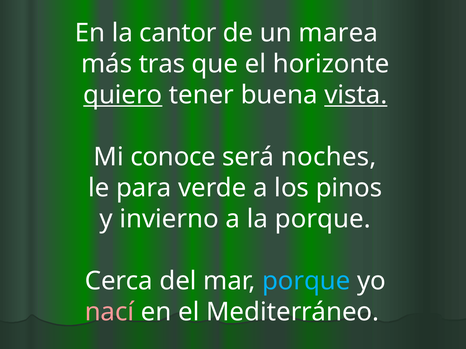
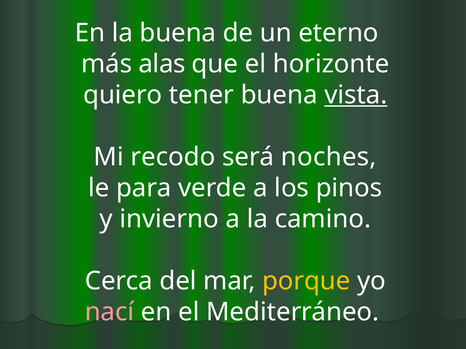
la cantor: cantor -> buena
marea: marea -> eterno
tras: tras -> alas
quiero underline: present -> none
conoce: conoce -> recodo
la porque: porque -> camino
porque at (306, 281) colour: light blue -> yellow
